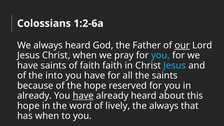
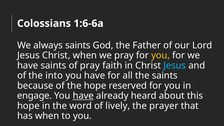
1:2-6a: 1:2-6a -> 1:6-6a
always heard: heard -> saints
our underline: present -> none
you at (161, 55) colour: light blue -> yellow
of faith: faith -> pray
already at (35, 96): already -> engage
the always: always -> prayer
